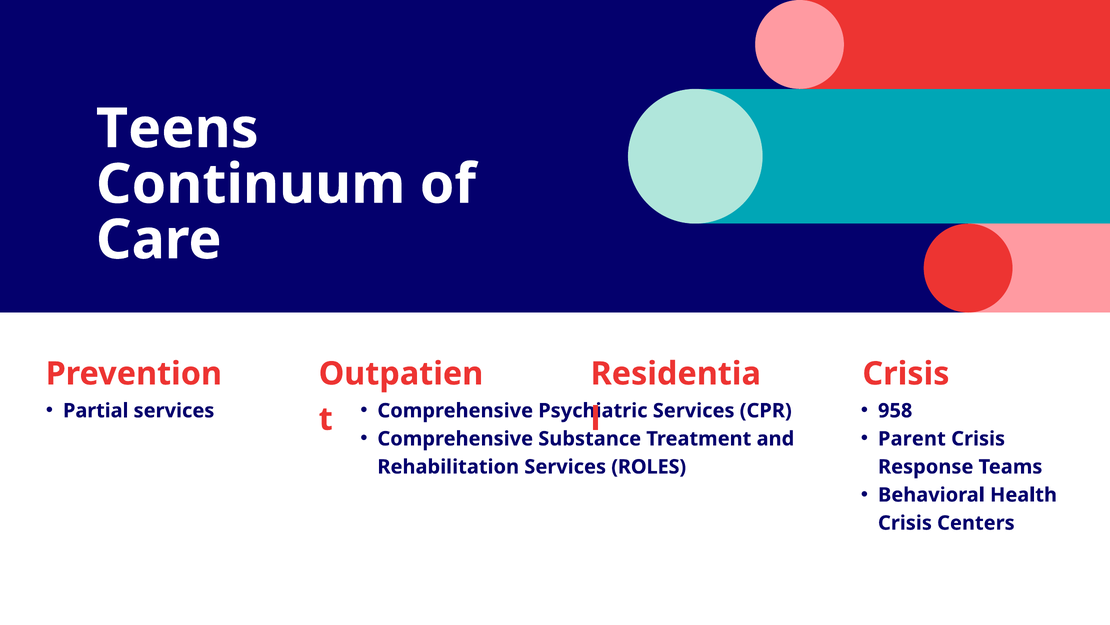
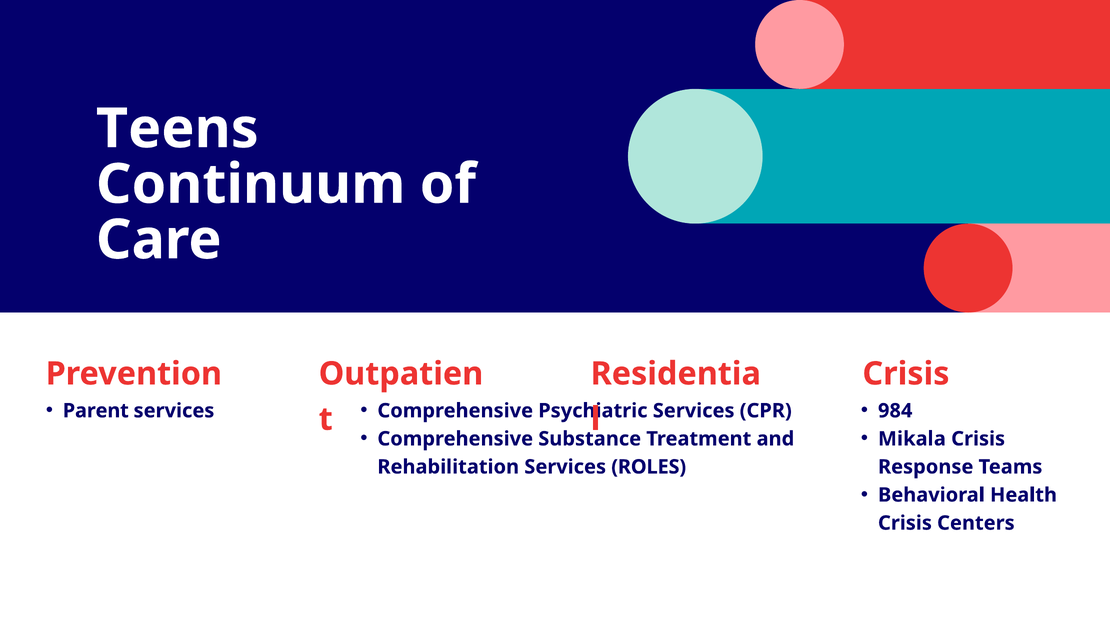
Partial: Partial -> Parent
958: 958 -> 984
Parent: Parent -> Mikala
